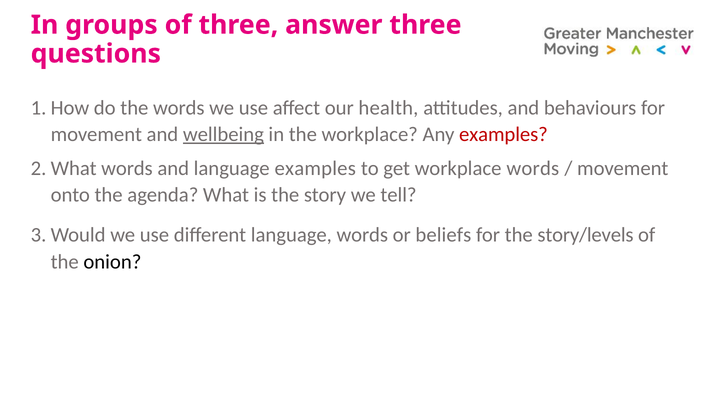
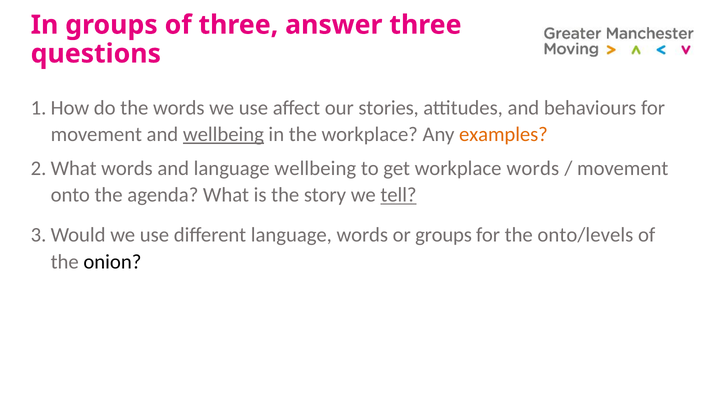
health: health -> stories
examples at (503, 134) colour: red -> orange
language examples: examples -> wellbeing
tell underline: none -> present
or beliefs: beliefs -> groups
story/levels: story/levels -> onto/levels
